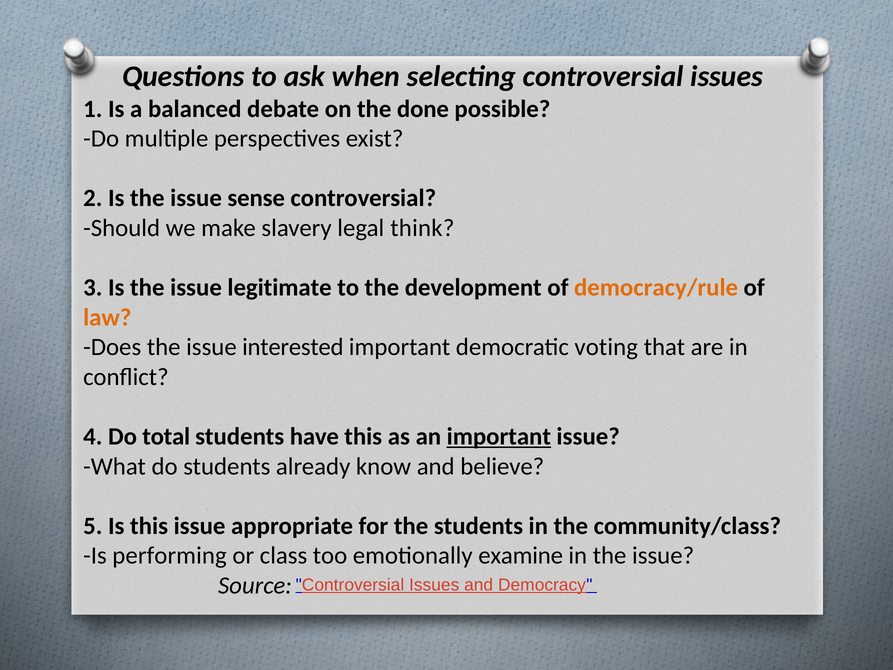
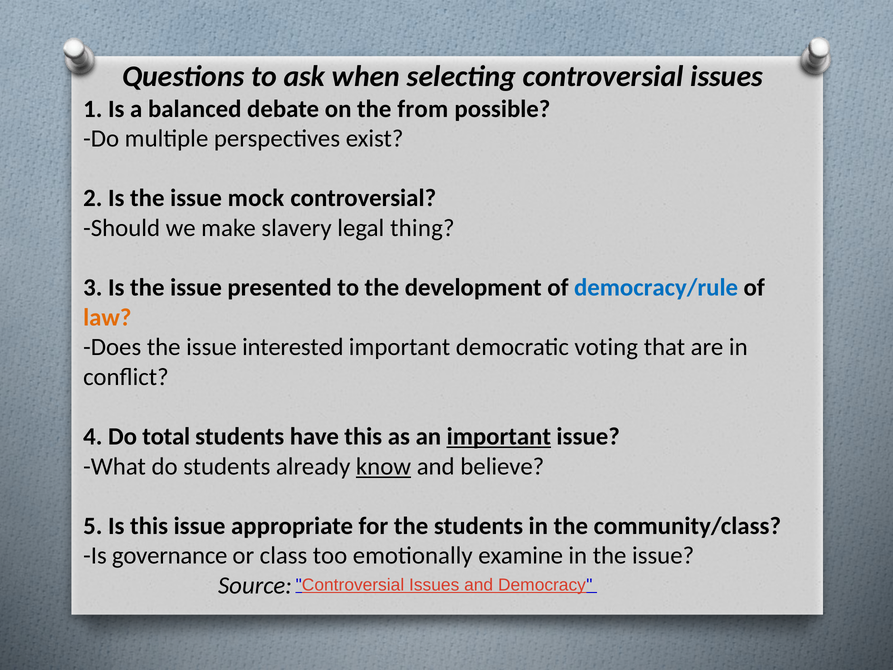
done: done -> from
sense: sense -> mock
think: think -> thing
legitimate: legitimate -> presented
democracy/rule colour: orange -> blue
know underline: none -> present
performing: performing -> governance
